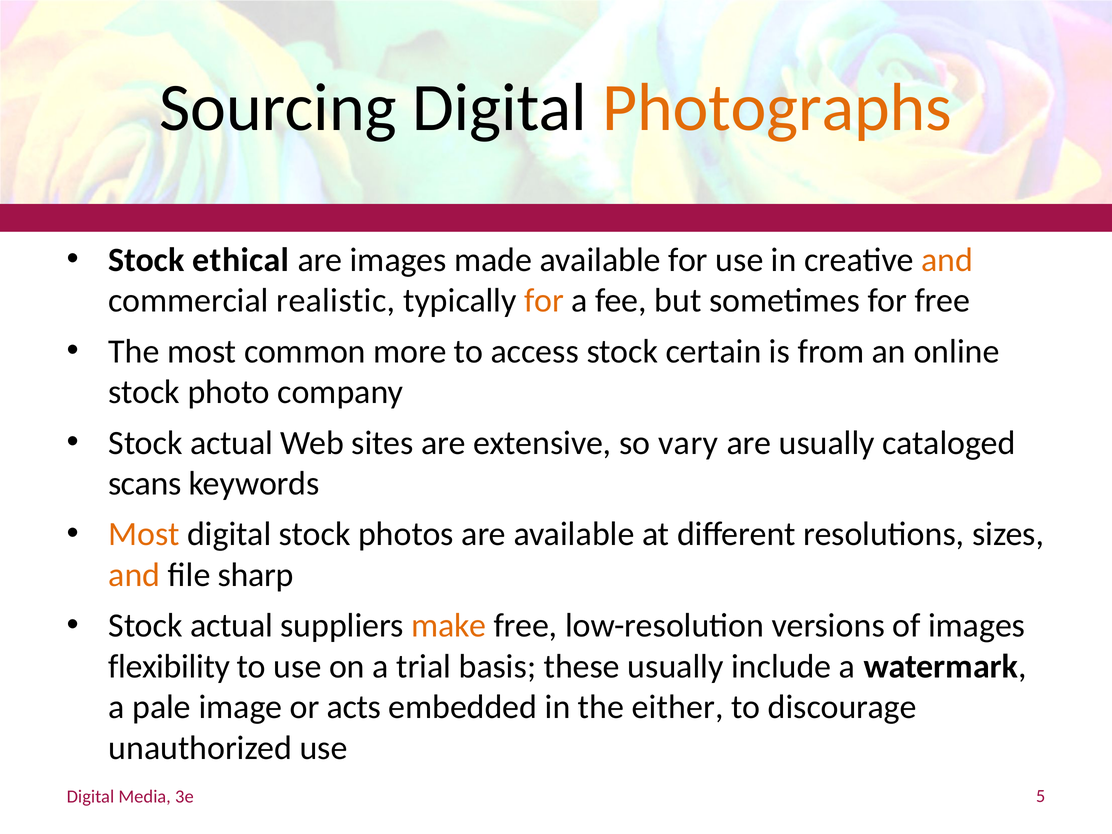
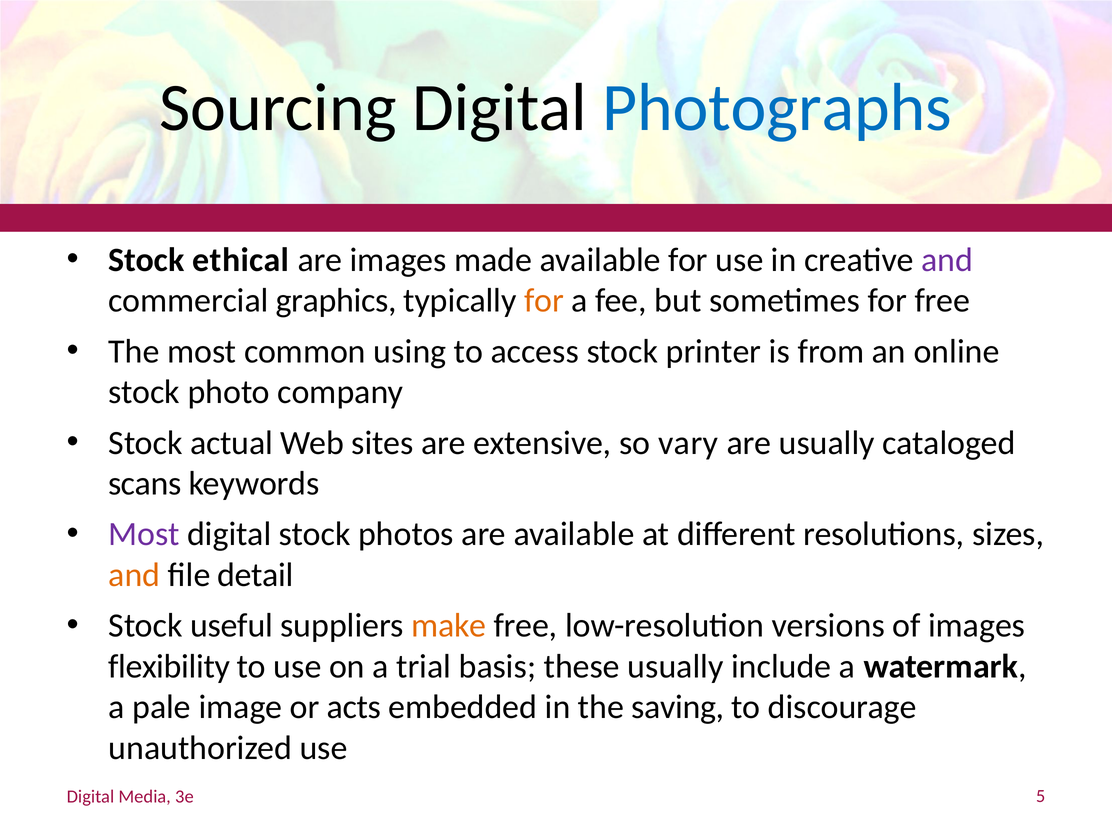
Photographs colour: orange -> blue
and at (947, 260) colour: orange -> purple
realistic: realistic -> graphics
more: more -> using
certain: certain -> printer
Most at (144, 534) colour: orange -> purple
sharp: sharp -> detail
actual at (232, 626): actual -> useful
either: either -> saving
